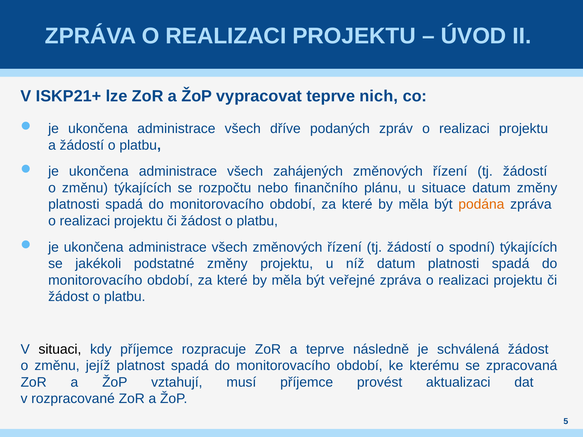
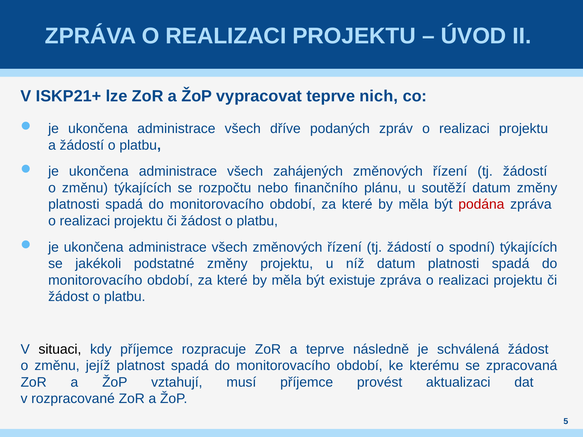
situace: situace -> soutěží
podána colour: orange -> red
veřejné: veřejné -> existuje
